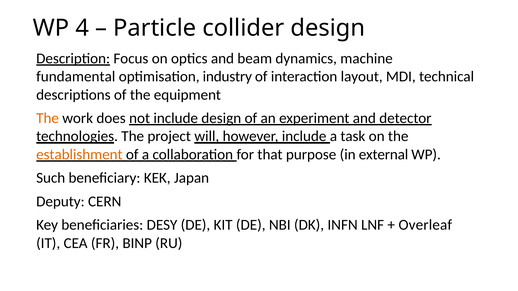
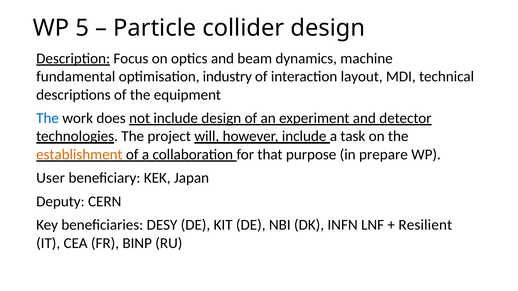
4: 4 -> 5
The at (48, 118) colour: orange -> blue
external: external -> prepare
Such: Such -> User
Overleaf: Overleaf -> Resilient
